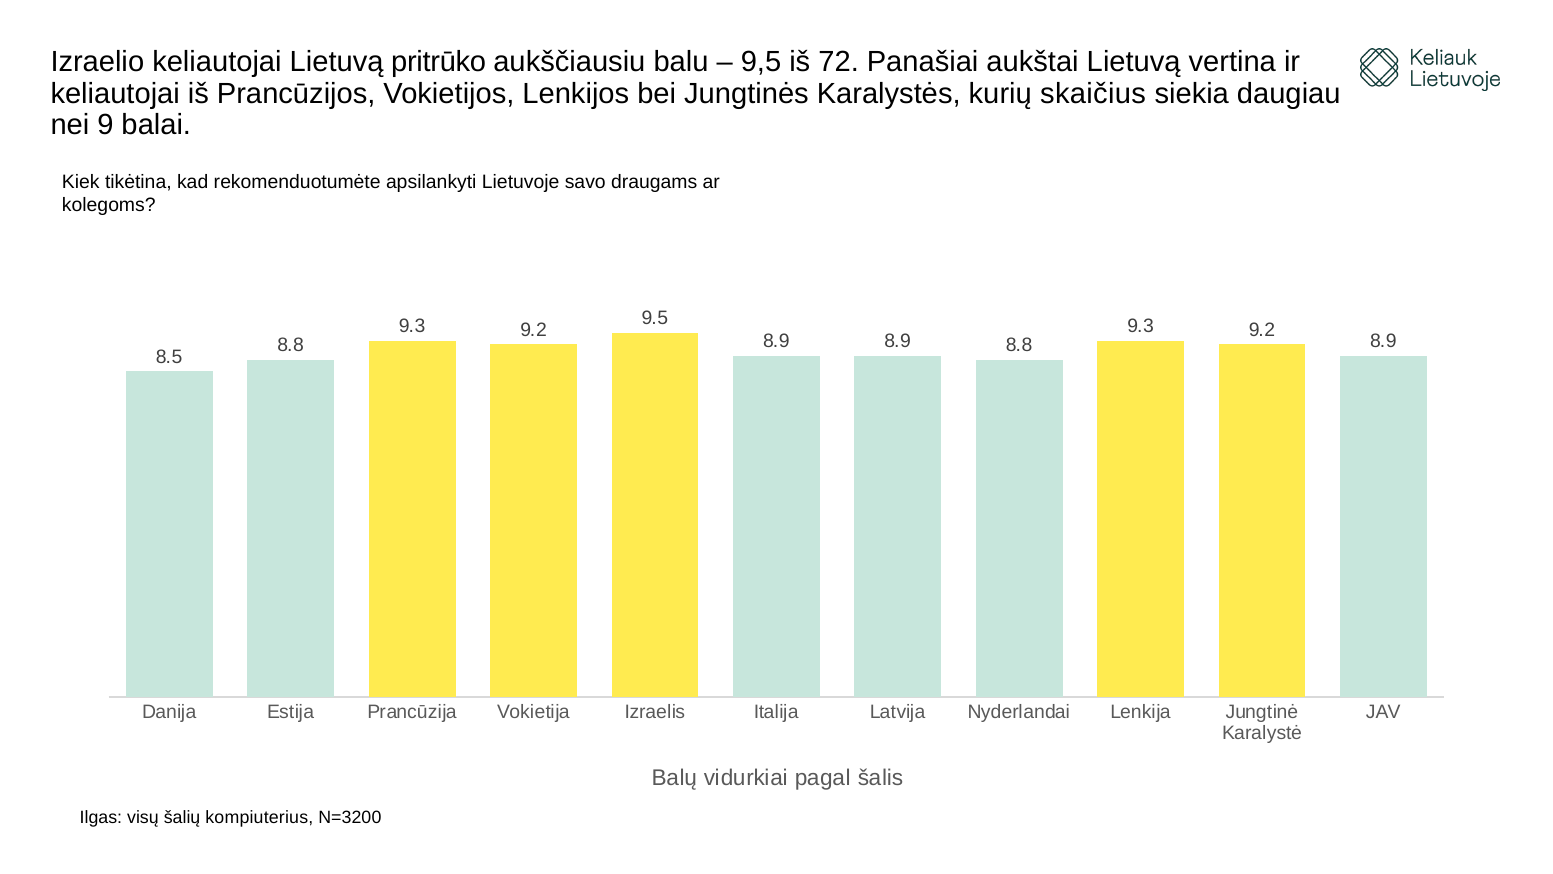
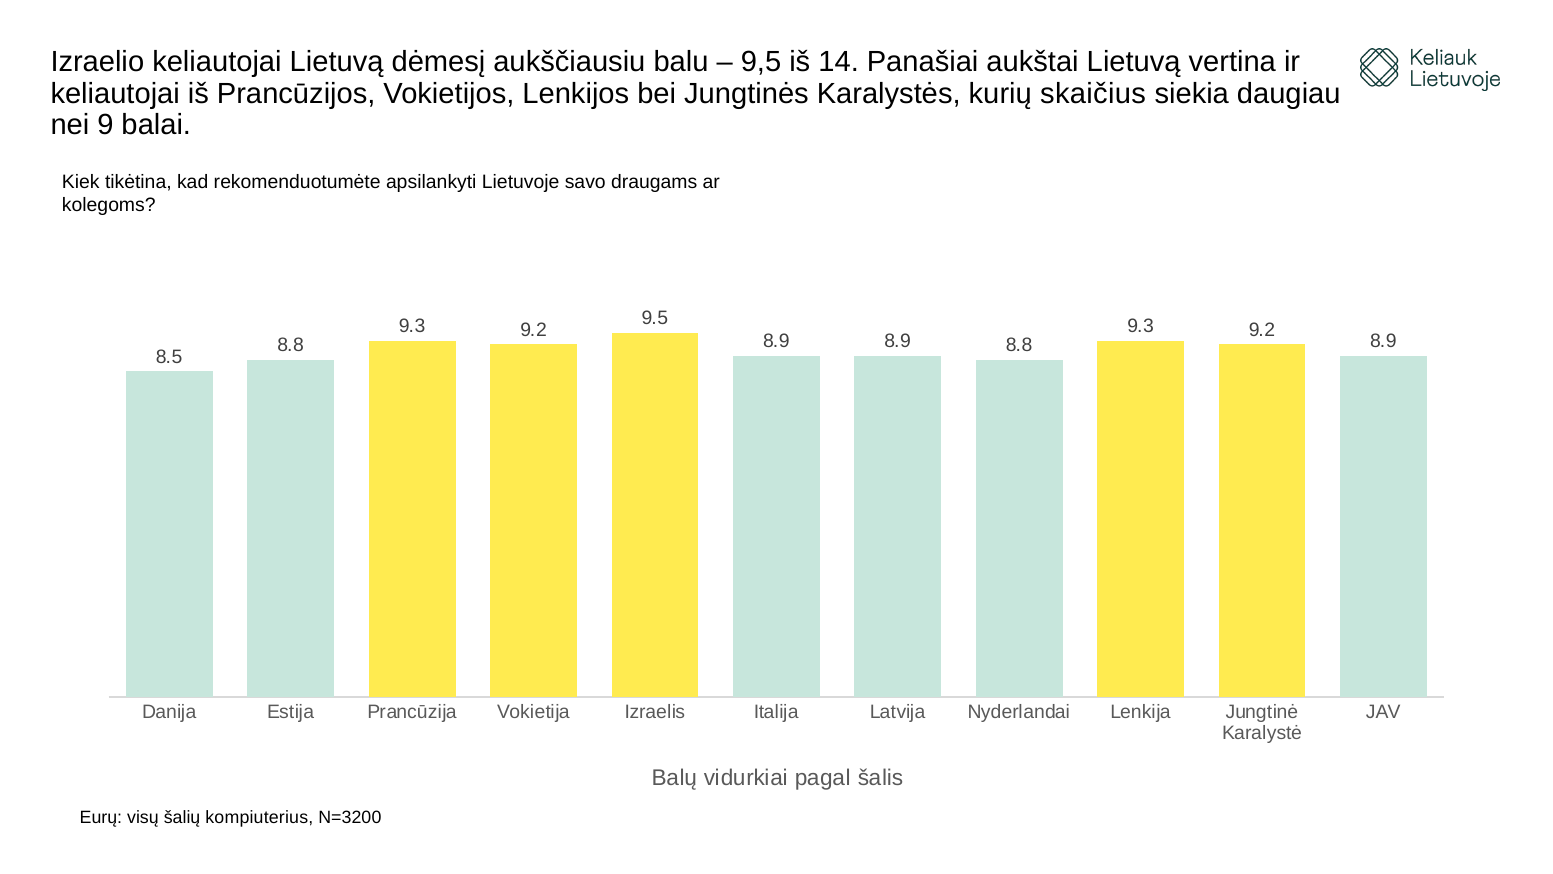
pritrūko: pritrūko -> dėmesį
72: 72 -> 14
Ilgas: Ilgas -> Eurų
